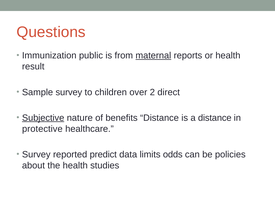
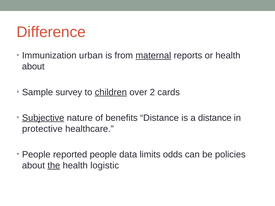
Questions: Questions -> Difference
public: public -> urban
result at (33, 67): result -> about
children underline: none -> present
direct: direct -> cards
Survey at (36, 155): Survey -> People
reported predict: predict -> people
the underline: none -> present
studies: studies -> logistic
